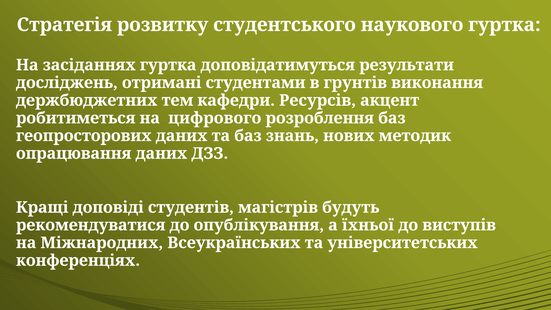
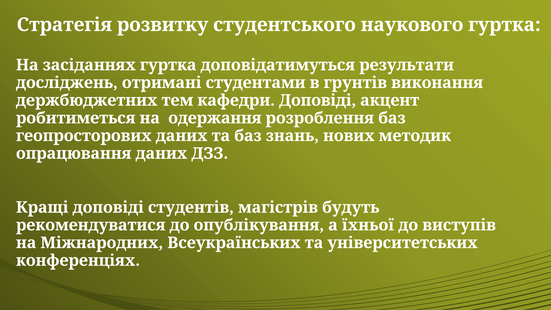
кафедри Ресурсів: Ресурсів -> Доповіді
цифрового: цифрового -> одержання
